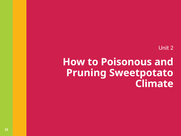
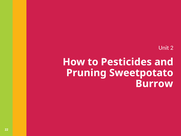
Poisonous: Poisonous -> Pesticides
Climate: Climate -> Burrow
